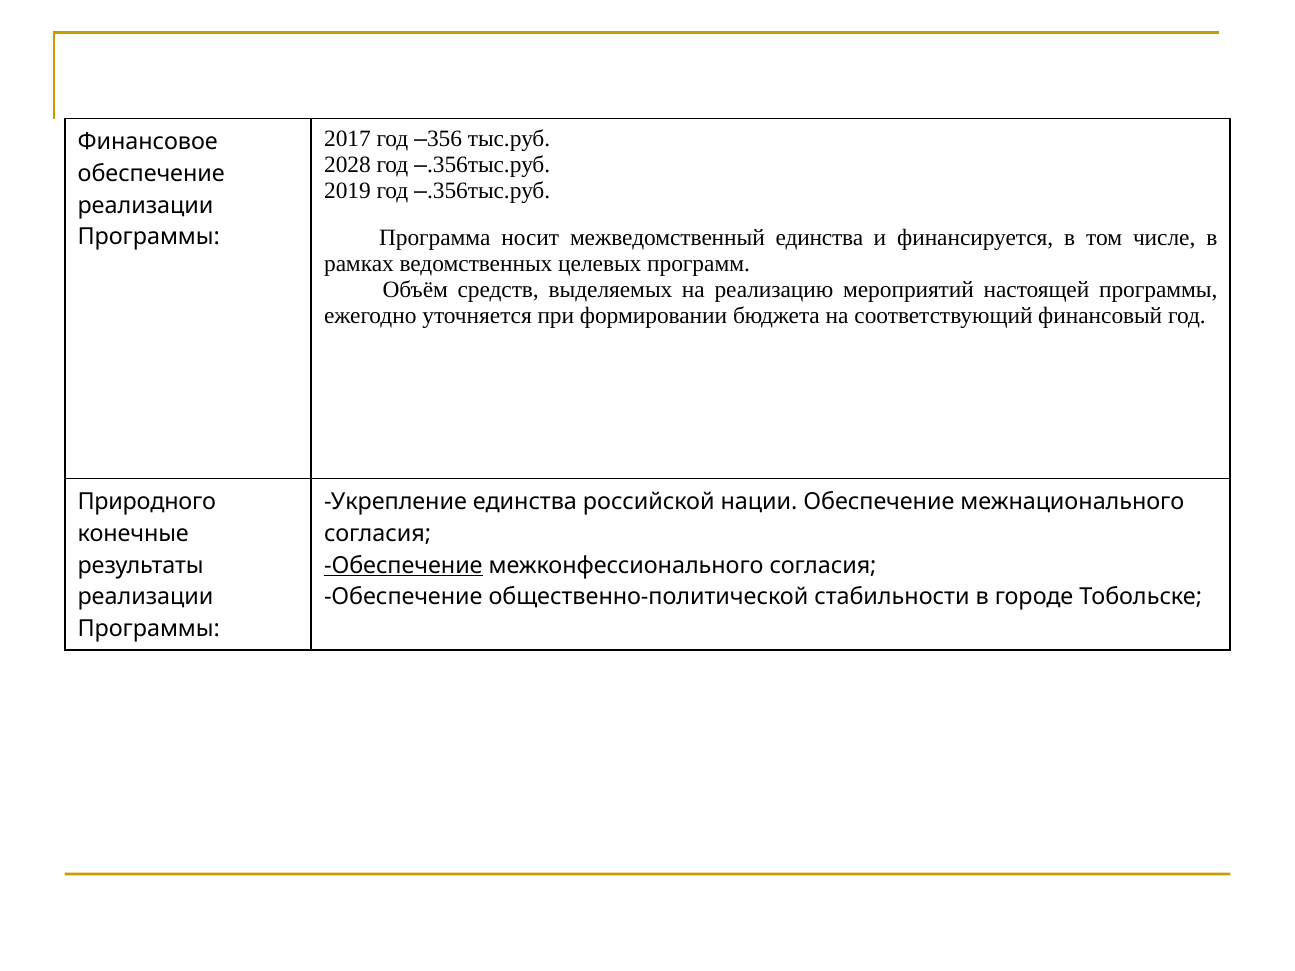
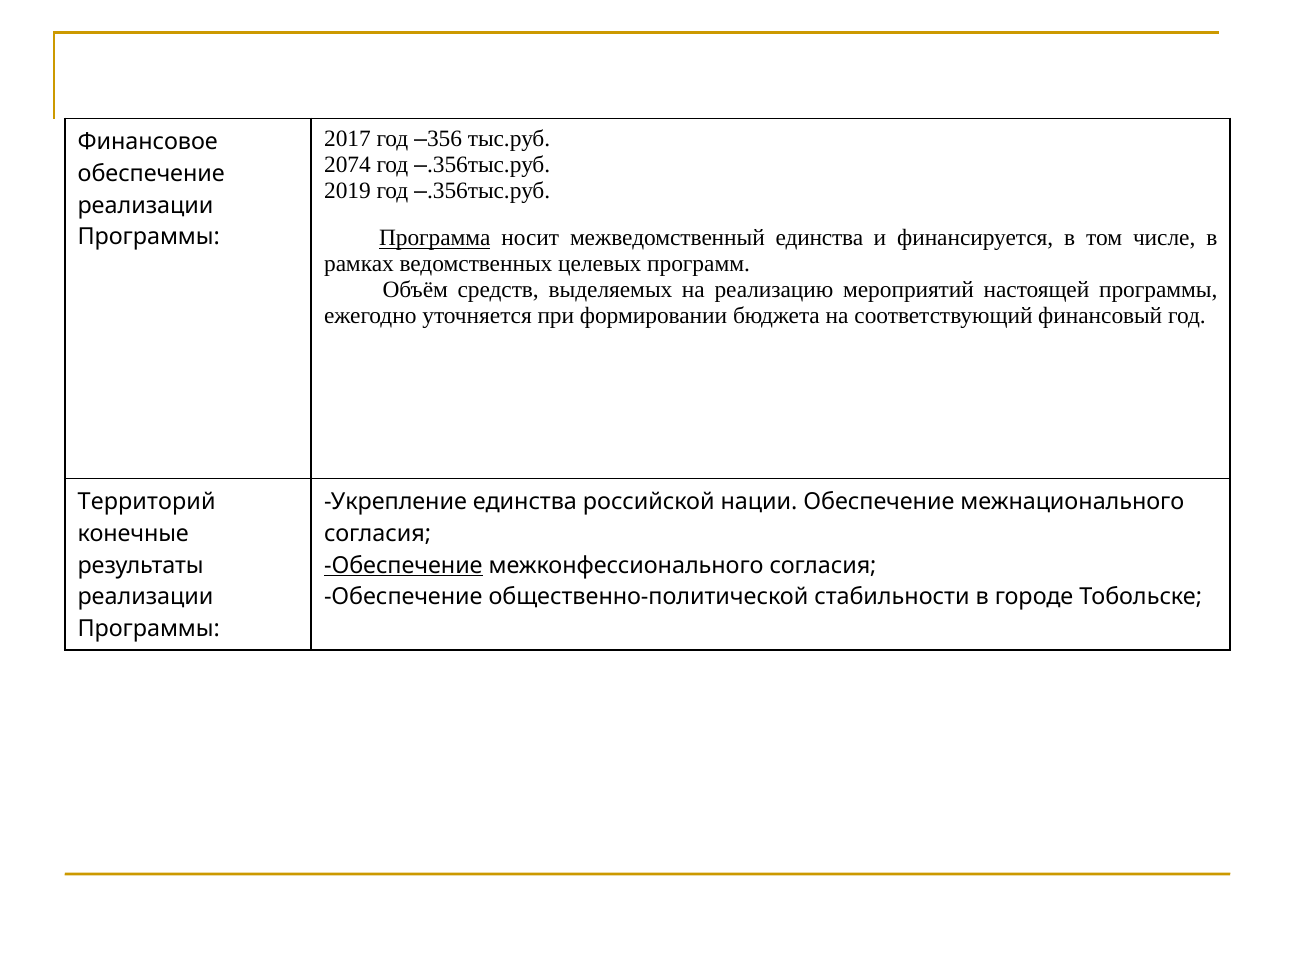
2028: 2028 -> 2074
Программа underline: none -> present
Природного: Природного -> Территорий
